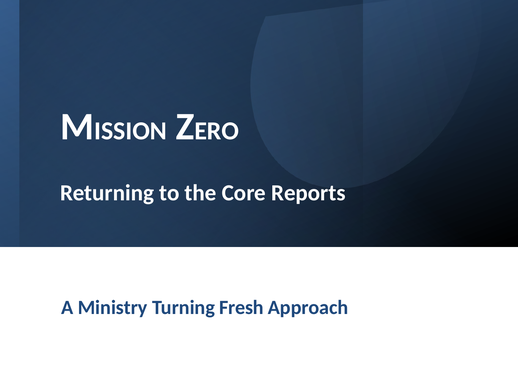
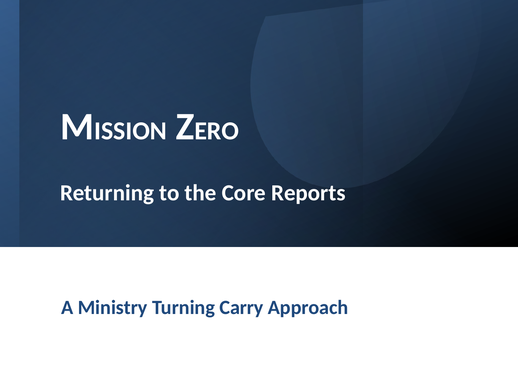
Fresh: Fresh -> Carry
